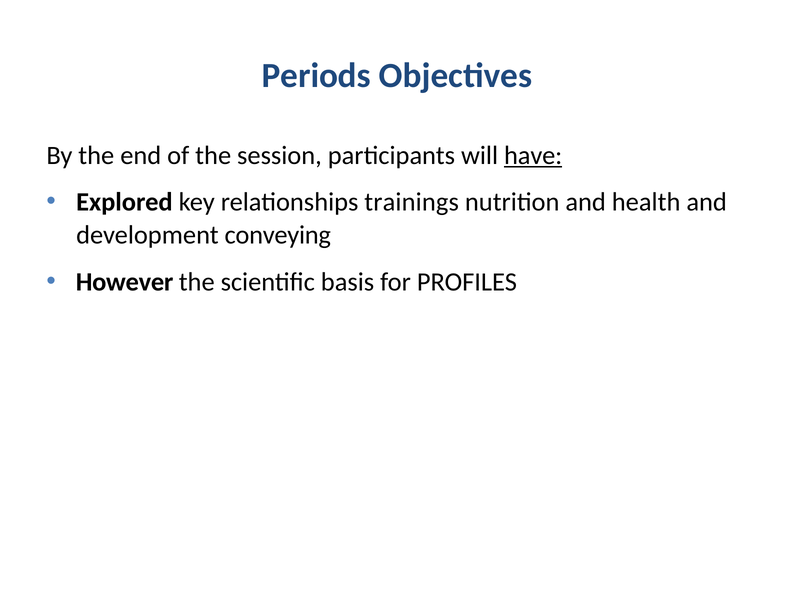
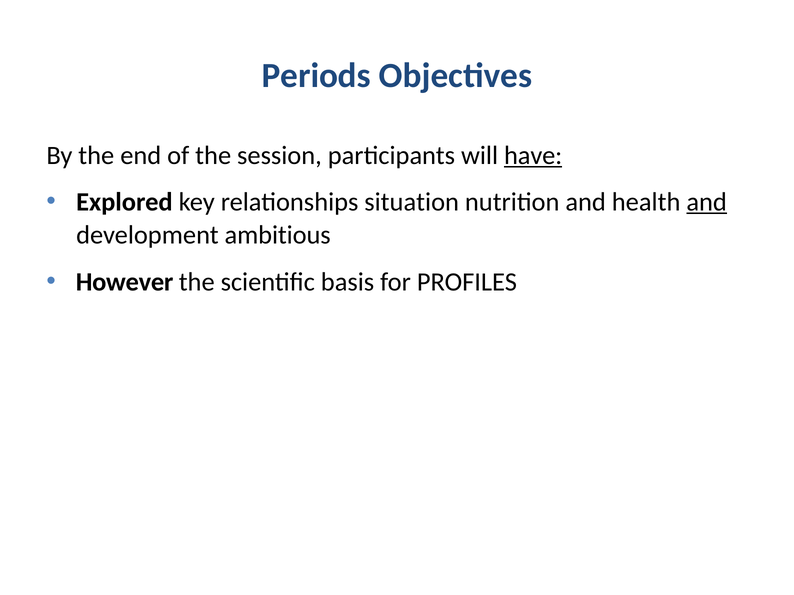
trainings: trainings -> situation
and at (707, 202) underline: none -> present
conveying: conveying -> ambitious
